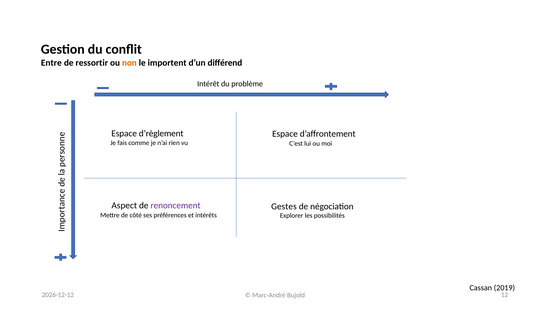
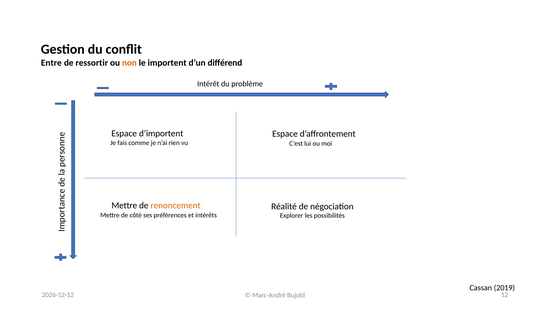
d’règlement: d’règlement -> d’importent
Aspect at (124, 206): Aspect -> Mettre
renoncement colour: purple -> orange
Gestes: Gestes -> Réalité
